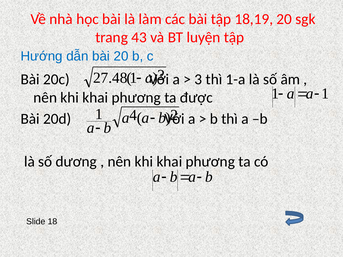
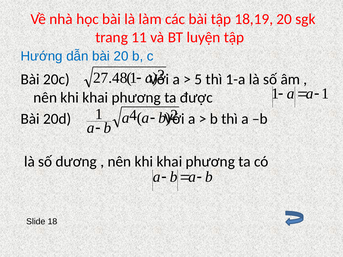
43: 43 -> 11
3: 3 -> 5
